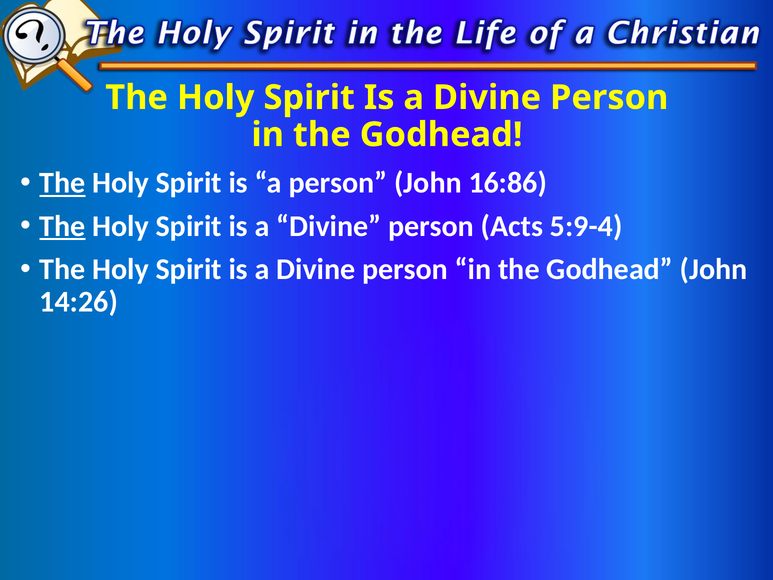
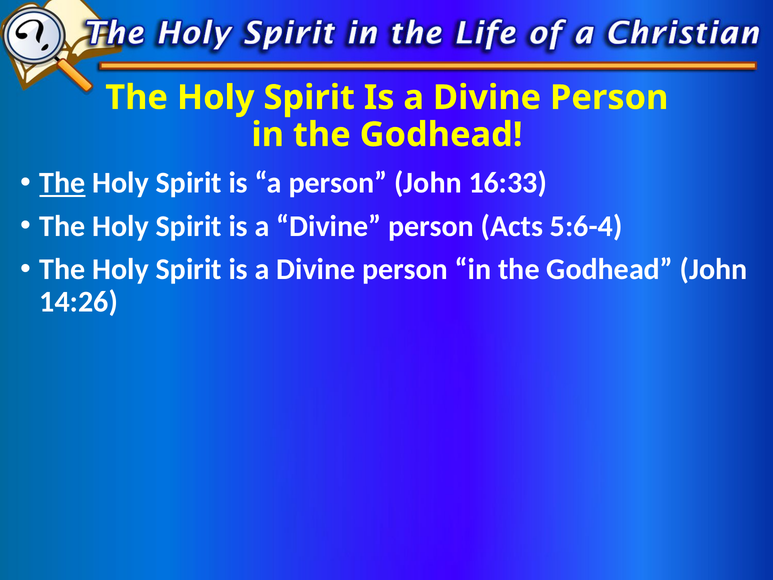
16:86: 16:86 -> 16:33
The at (63, 226) underline: present -> none
5:9-4: 5:9-4 -> 5:6-4
